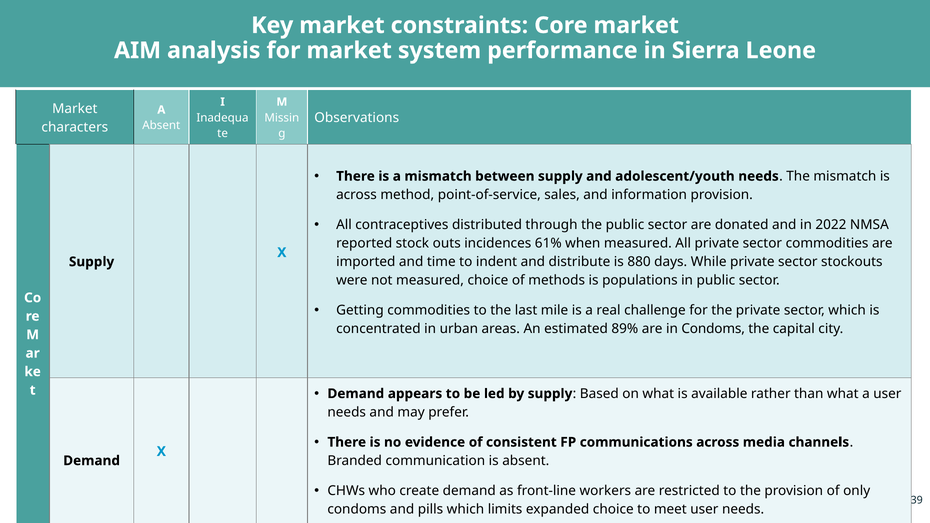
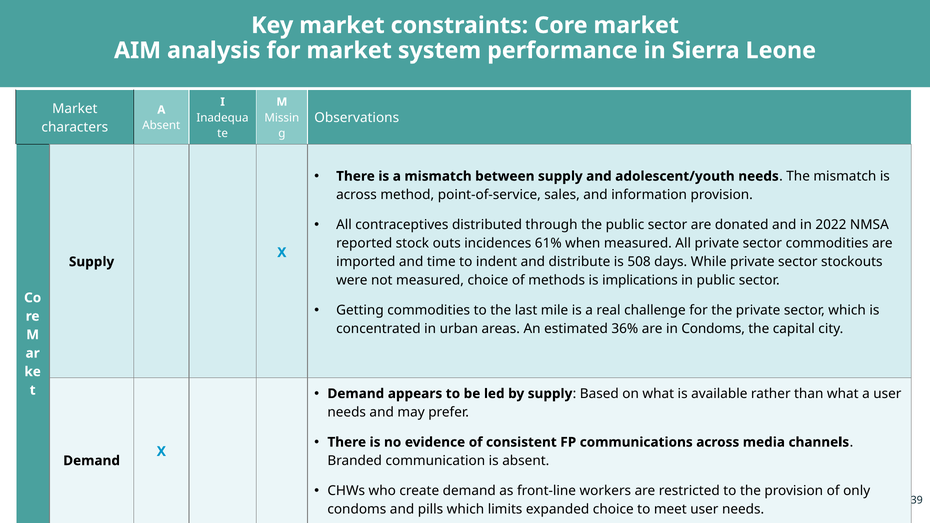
880: 880 -> 508
populations: populations -> implications
89%: 89% -> 36%
